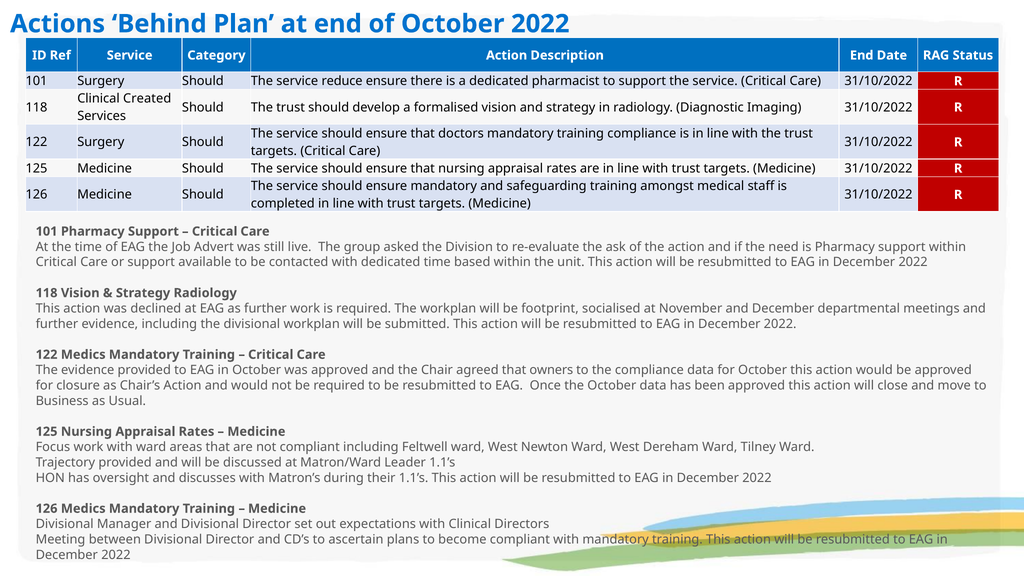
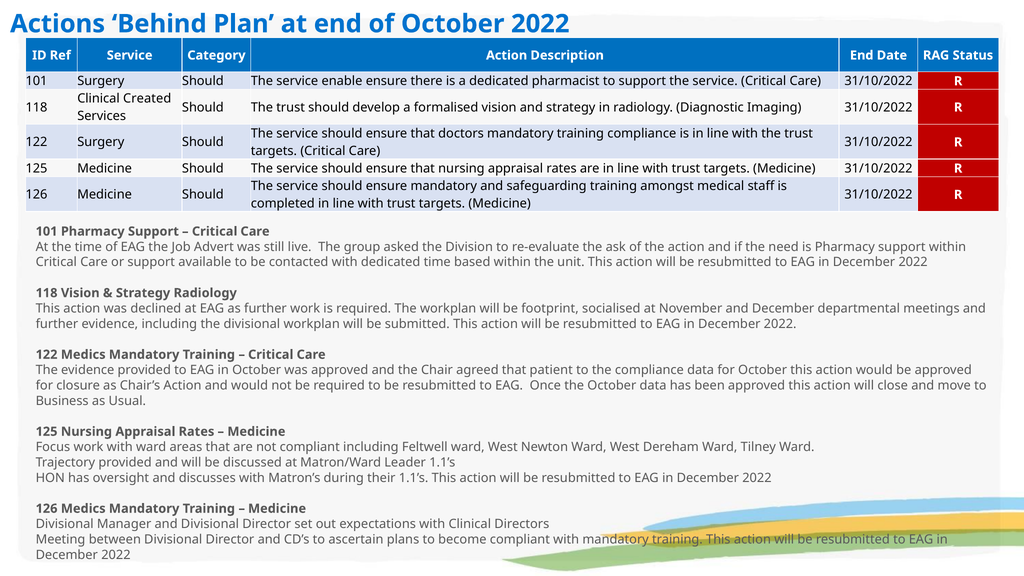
reduce: reduce -> enable
owners: owners -> patient
